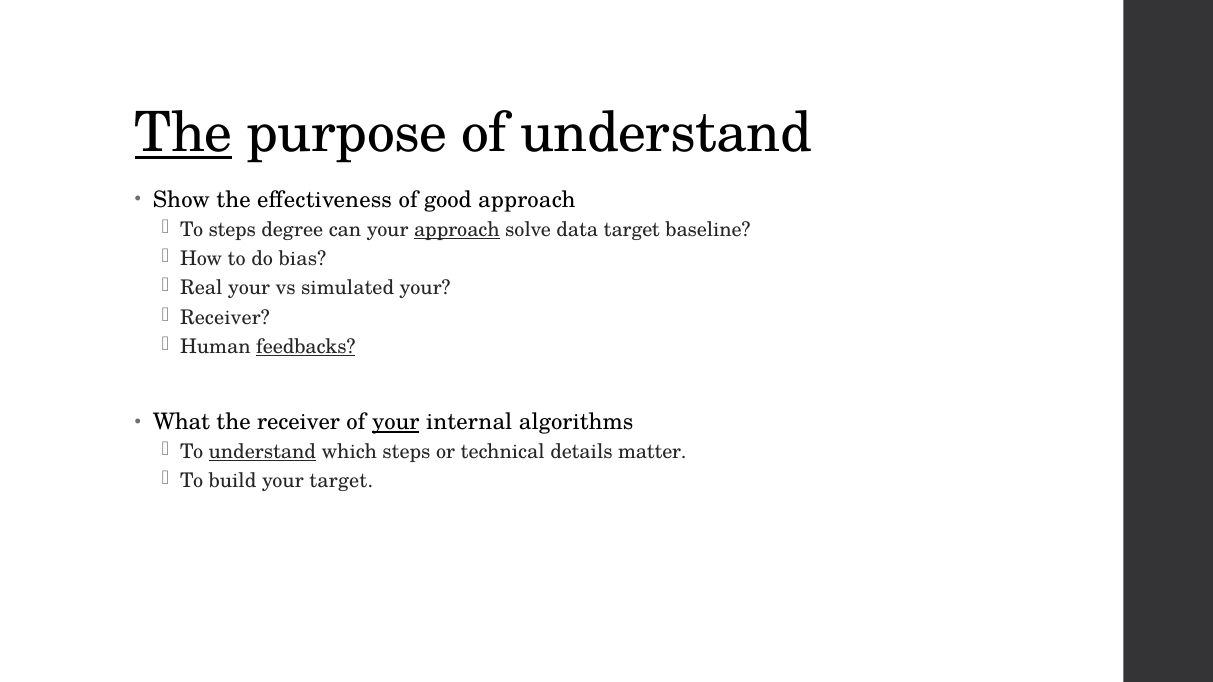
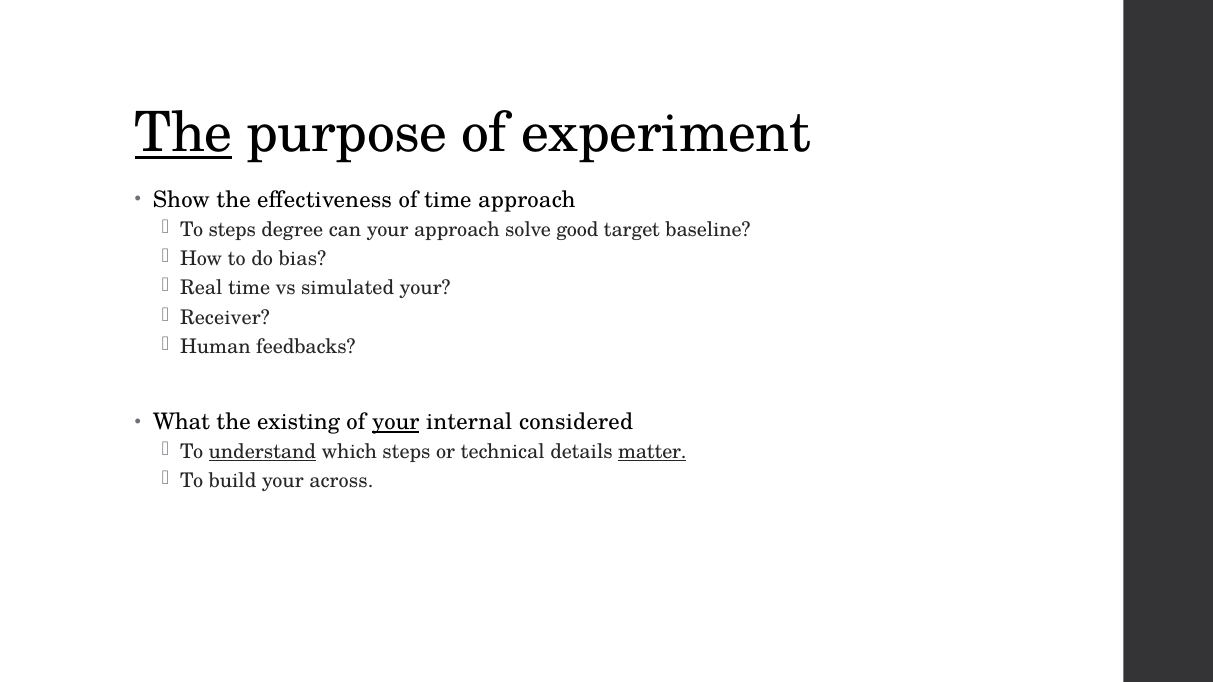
of understand: understand -> experiment
of good: good -> time
approach at (457, 230) underline: present -> none
data: data -> good
Real your: your -> time
feedbacks underline: present -> none
the receiver: receiver -> existing
algorithms: algorithms -> considered
matter underline: none -> present
your target: target -> across
